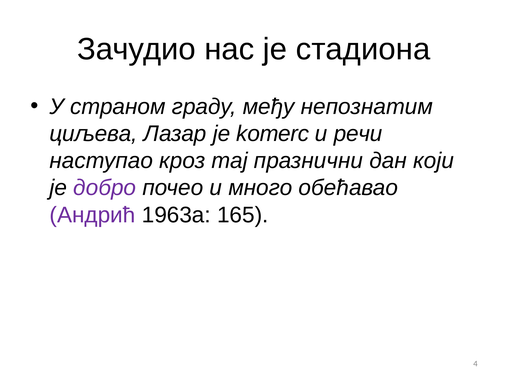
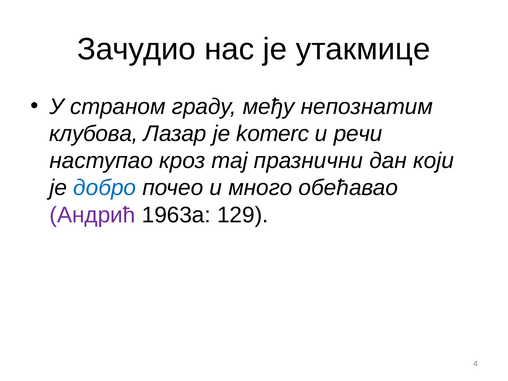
стадиона: стадиона -> утакмице
циљева: циљева -> клубова
добро colour: purple -> blue
165: 165 -> 129
